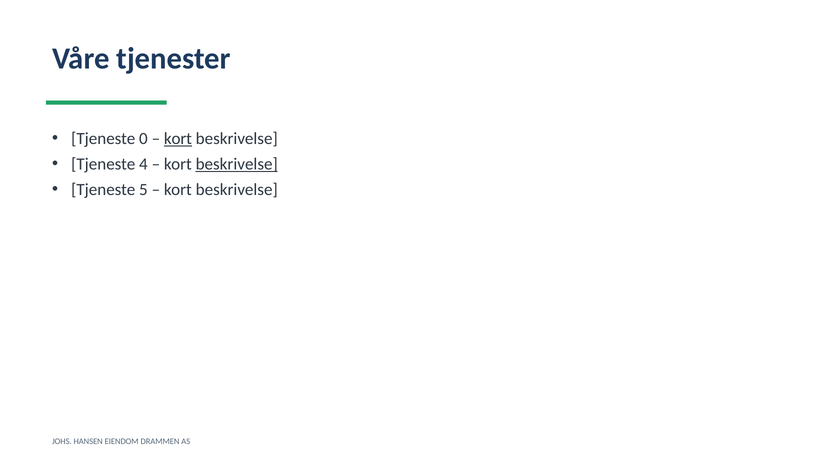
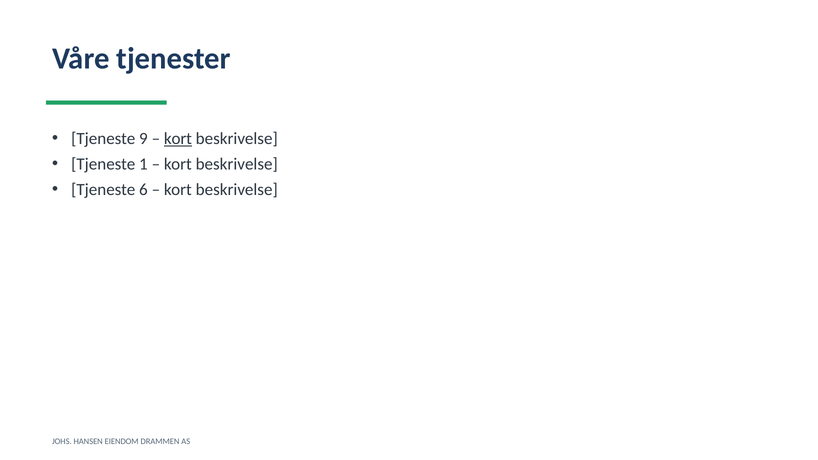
0: 0 -> 9
4: 4 -> 1
beskrivelse at (237, 164) underline: present -> none
5: 5 -> 6
